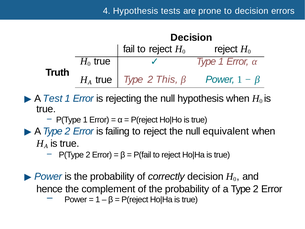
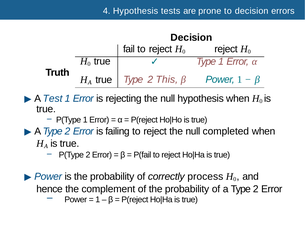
equivalent: equivalent -> completed
correctly decision: decision -> process
